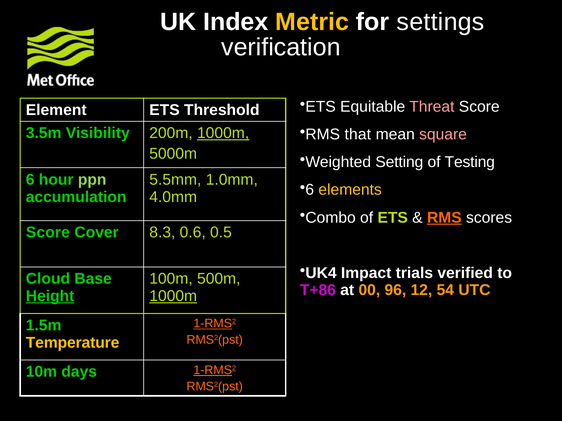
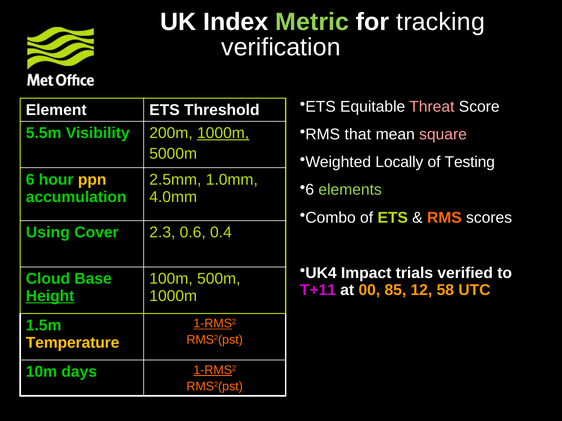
Metric colour: yellow -> light green
settings: settings -> tracking
3.5m: 3.5m -> 5.5m
Setting: Setting -> Locally
ppn colour: light green -> yellow
5.5mm: 5.5mm -> 2.5mm
elements colour: yellow -> light green
RMS at (444, 218) underline: present -> none
Score at (48, 233): Score -> Using
8.3: 8.3 -> 2.3
0.5: 0.5 -> 0.4
T+86: T+86 -> T+11
96: 96 -> 85
54: 54 -> 58
1000m at (173, 297) underline: present -> none
